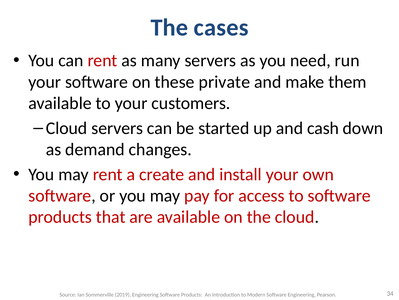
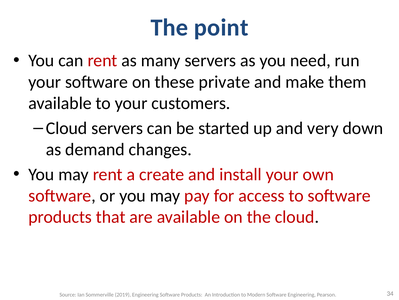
cases: cases -> point
cash: cash -> very
